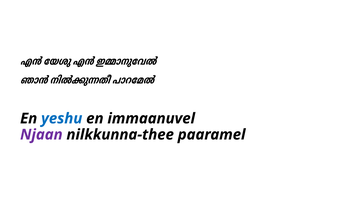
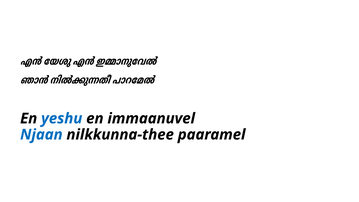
Njaan colour: purple -> blue
